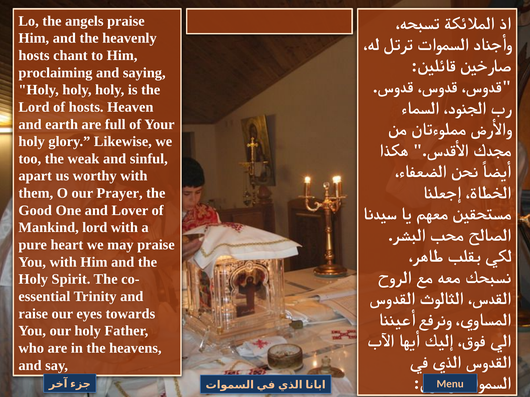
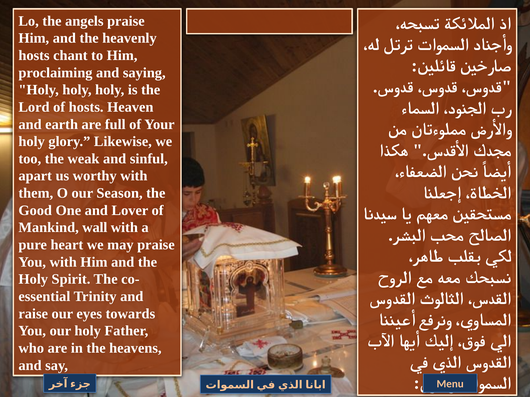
Prayer: Prayer -> Season
Mankind lord: lord -> wall
